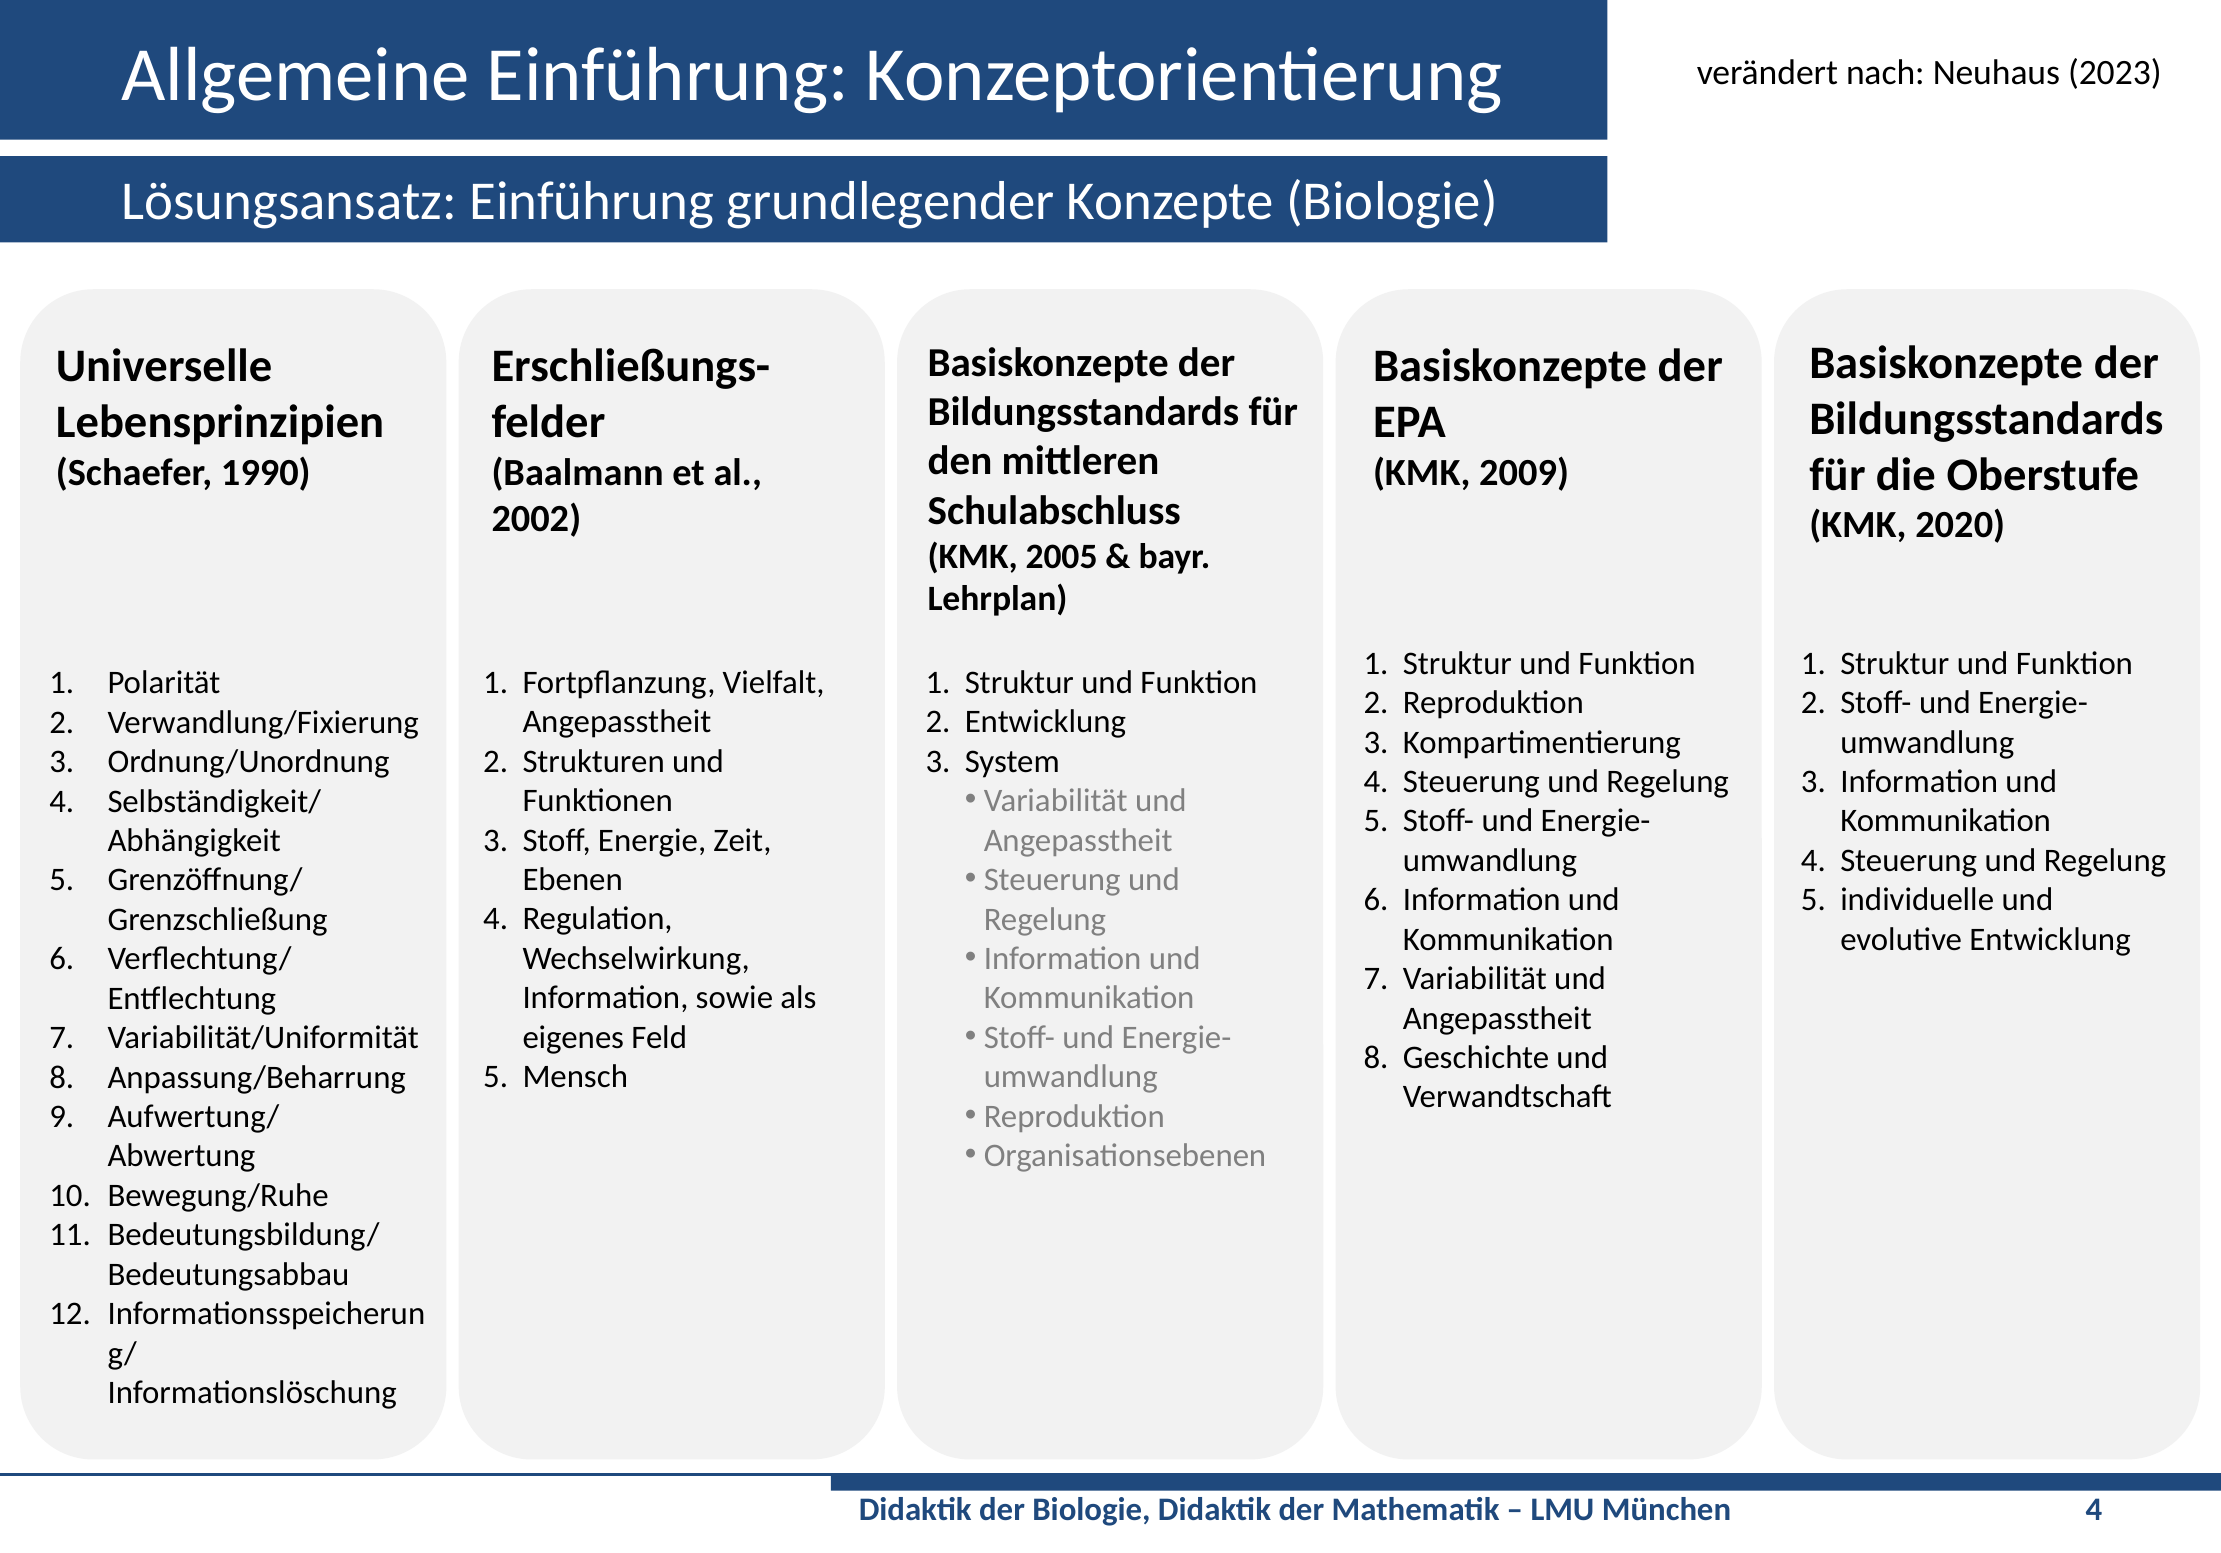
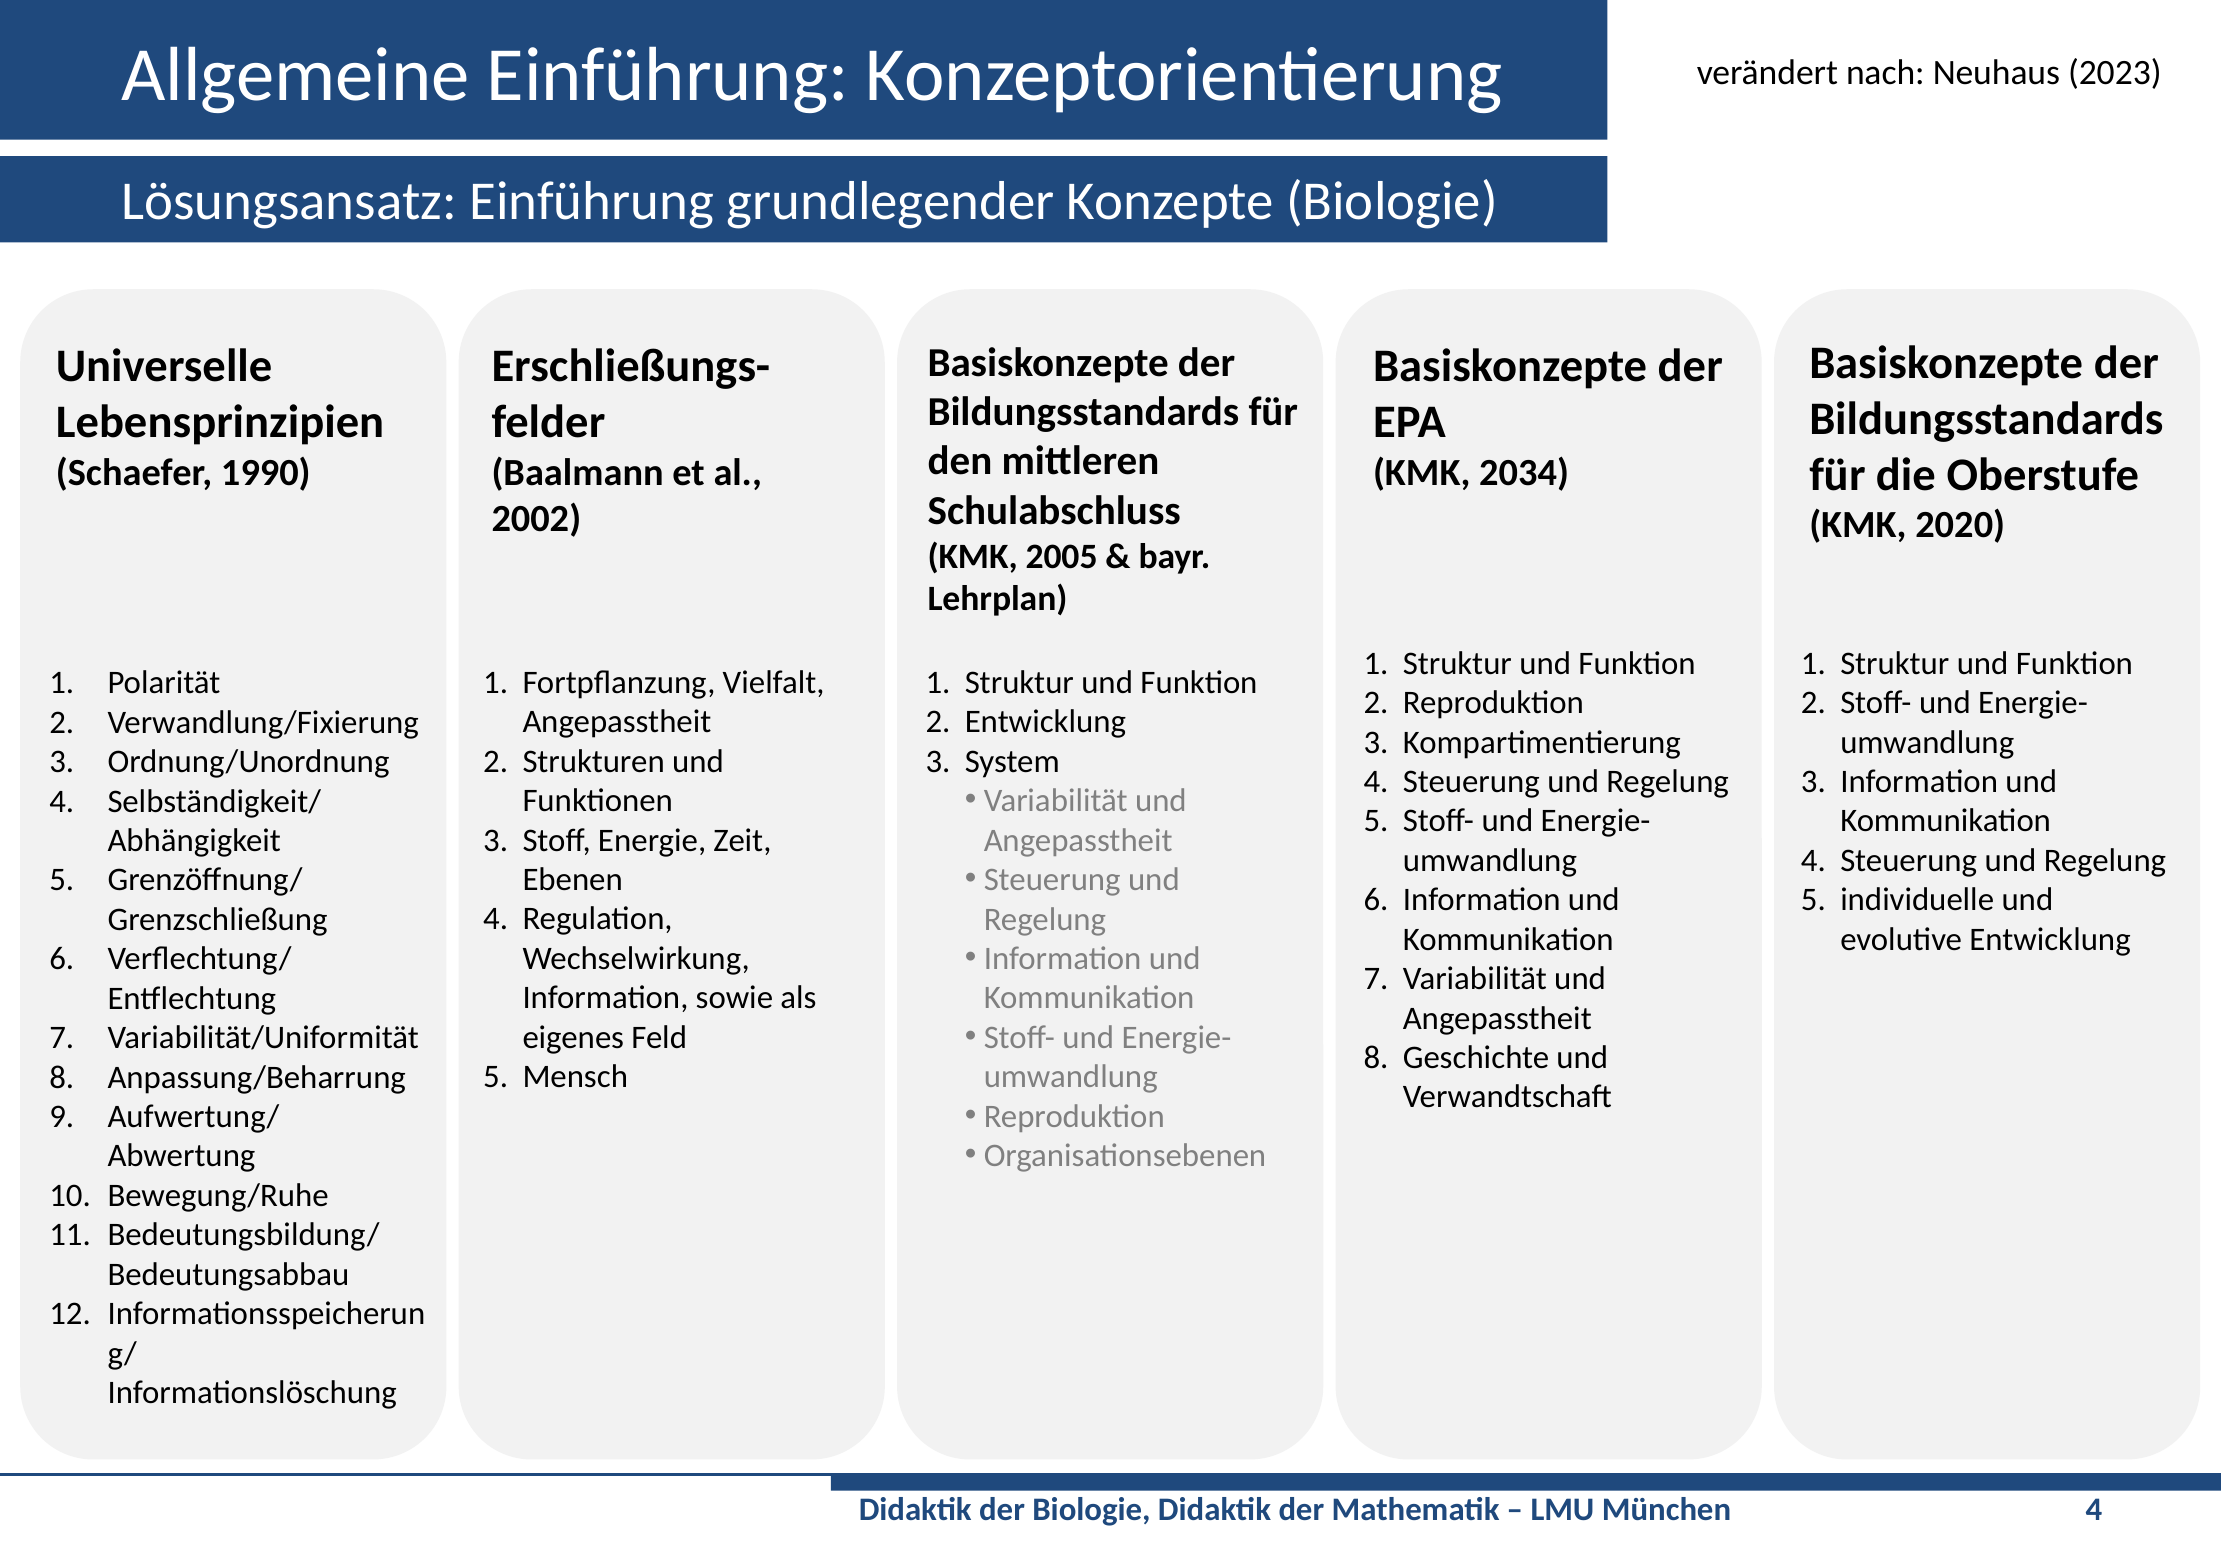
2009: 2009 -> 2034
